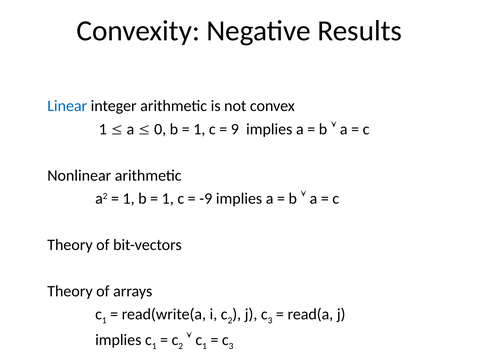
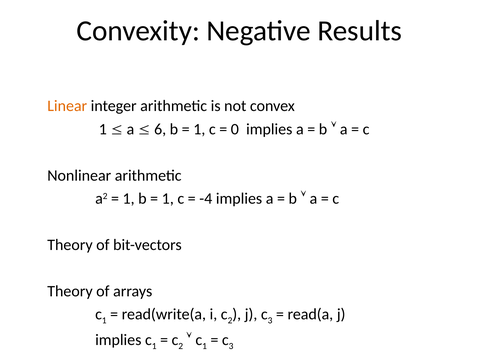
Linear colour: blue -> orange
0: 0 -> 6
9: 9 -> 0
-9: -9 -> -4
